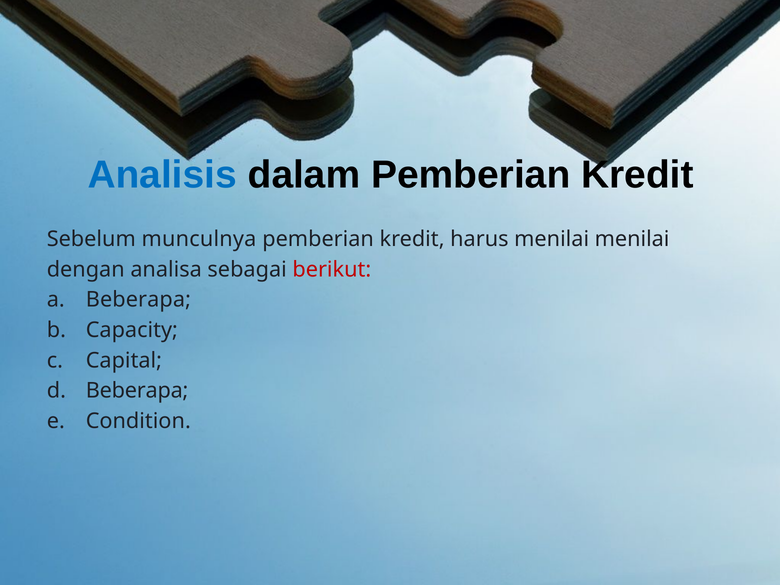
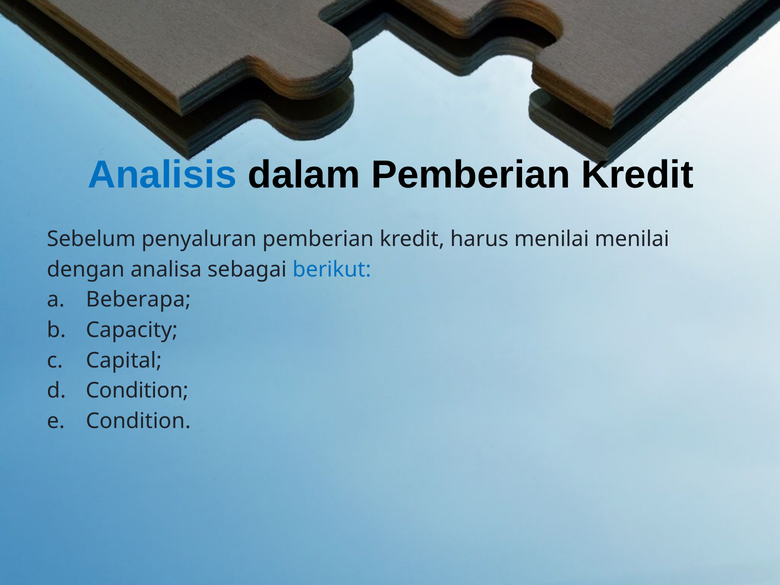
munculnya: munculnya -> penyaluran
berikut colour: red -> blue
Beberapa at (137, 391): Beberapa -> Condition
